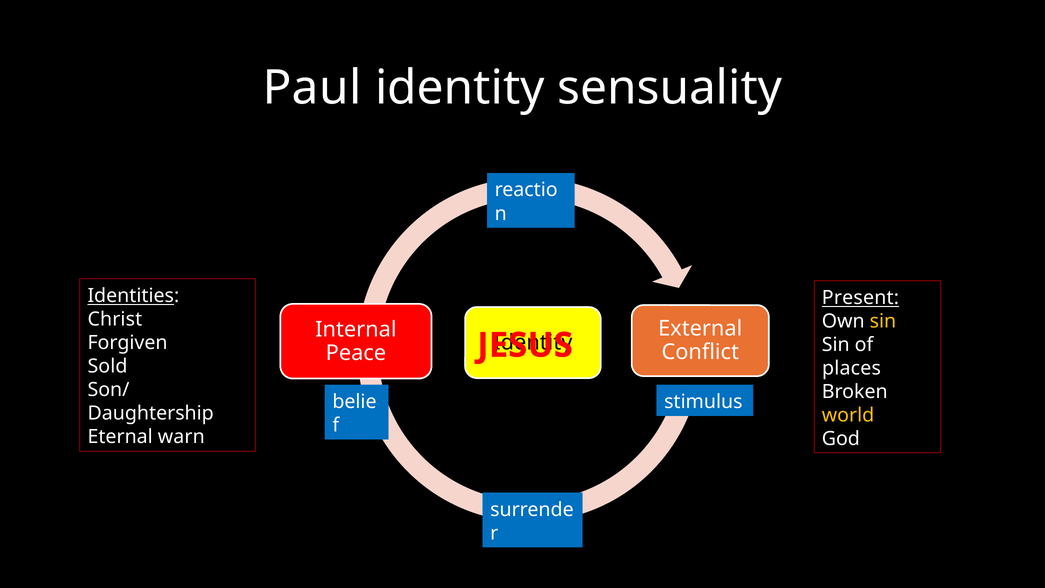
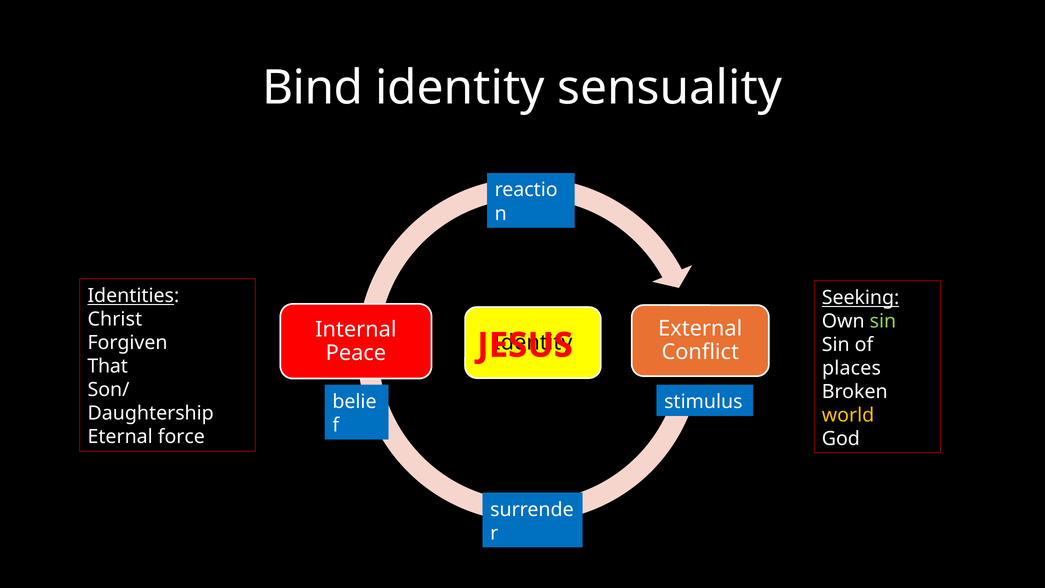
Paul: Paul -> Bind
Present: Present -> Seeking
sin at (883, 321) colour: yellow -> light green
Sold: Sold -> That
warn: warn -> force
